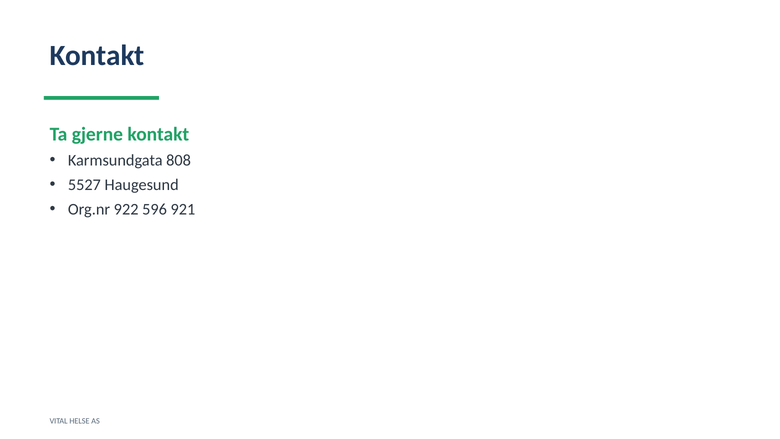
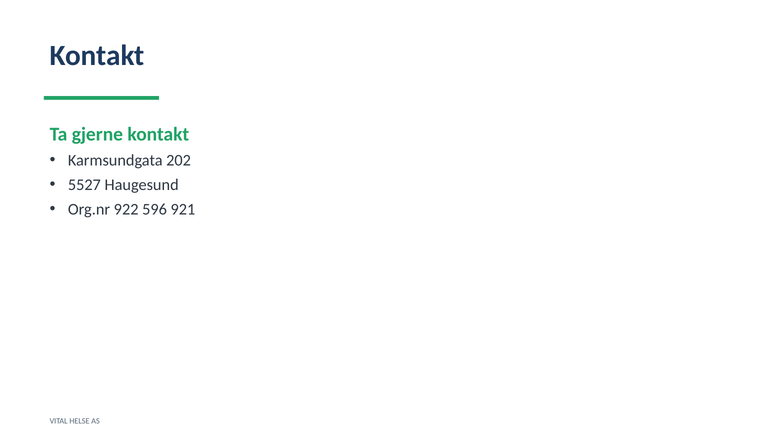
808: 808 -> 202
